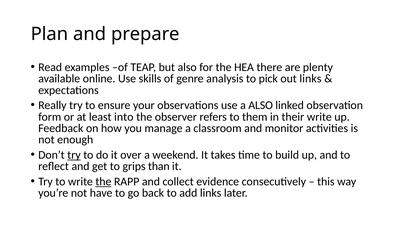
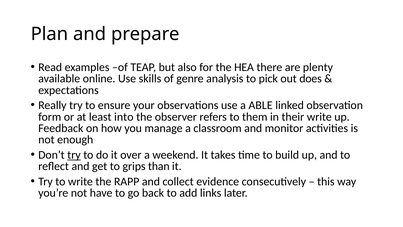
out links: links -> does
a ALSO: ALSO -> ABLE
the at (103, 181) underline: present -> none
